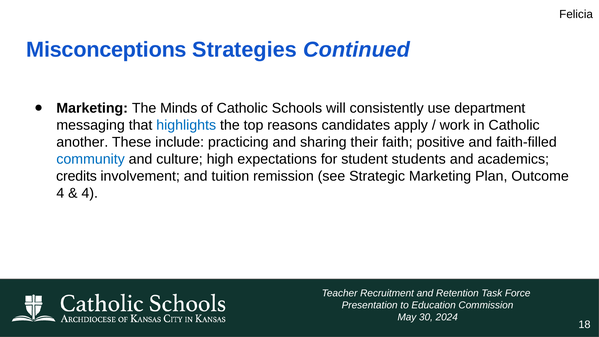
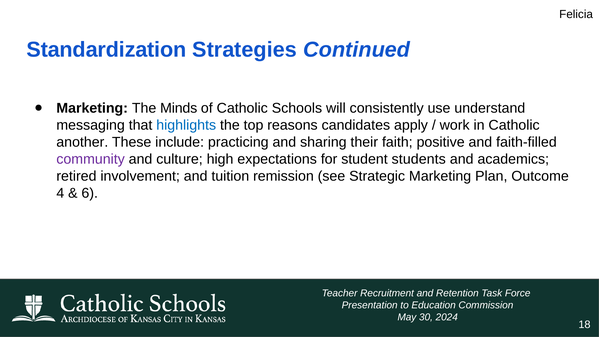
Misconceptions: Misconceptions -> Standardization
department: department -> understand
community colour: blue -> purple
credits: credits -> retired
4 at (90, 193): 4 -> 6
